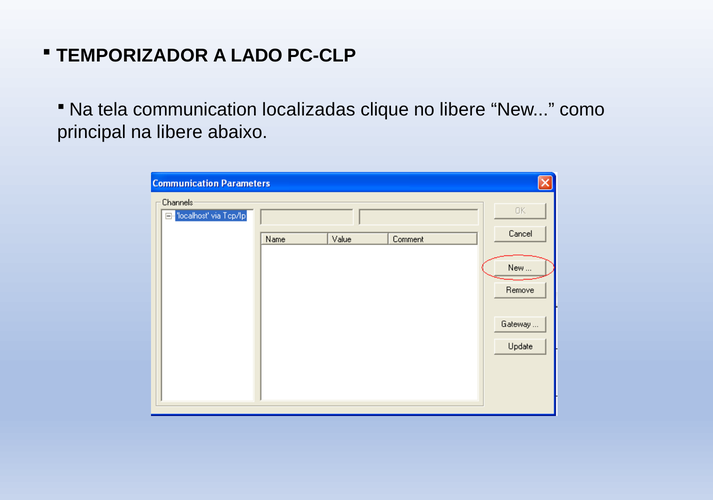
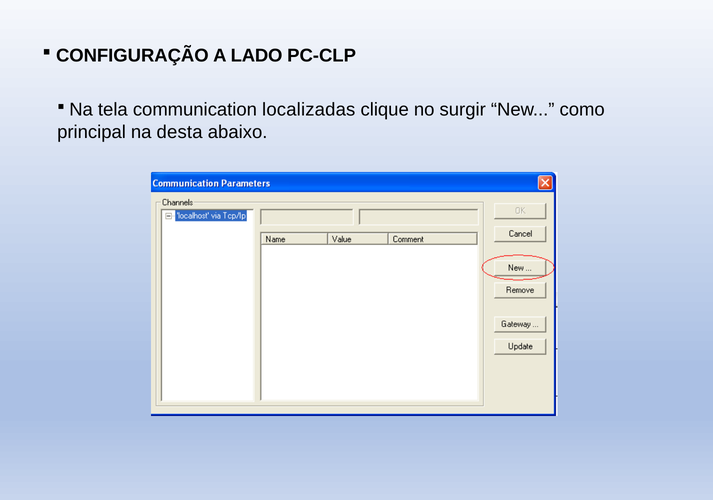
TEMPORIZADOR: TEMPORIZADOR -> CONFIGURAÇÃO
no libere: libere -> surgir
na libere: libere -> desta
